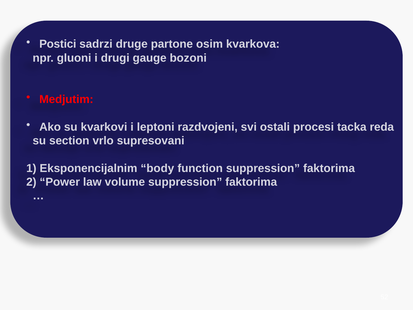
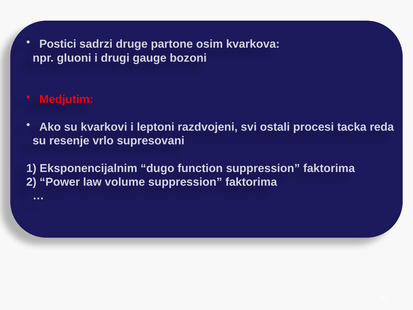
section: section -> resenje
body: body -> dugo
